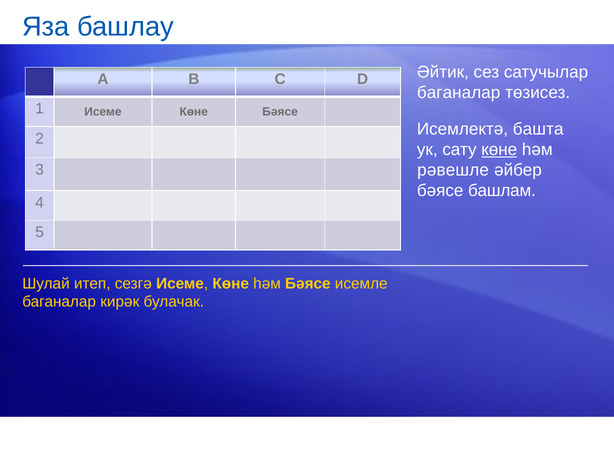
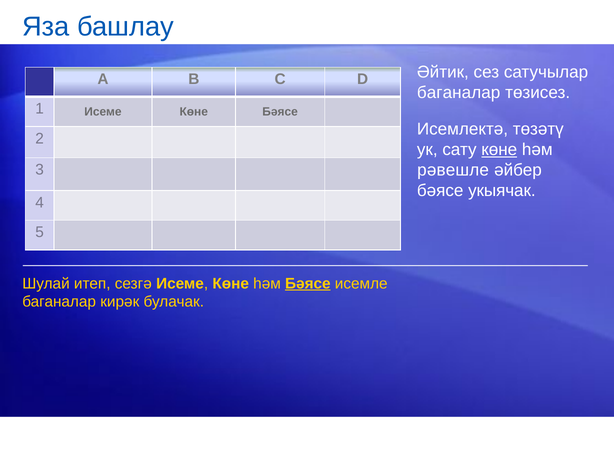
башта: башта -> төзәтү
башлам: башлам -> укыячак
Бәясе at (308, 283) underline: none -> present
